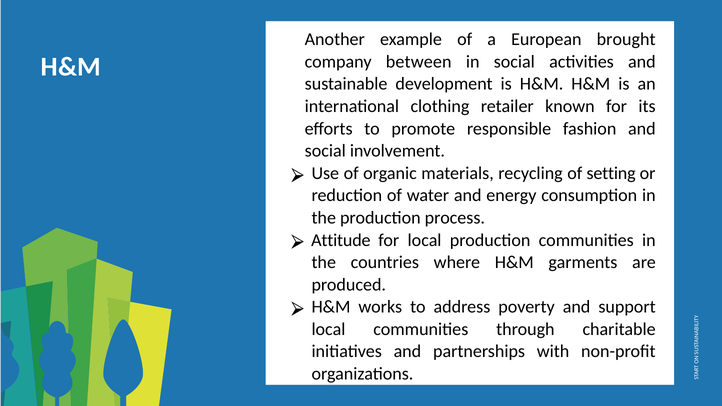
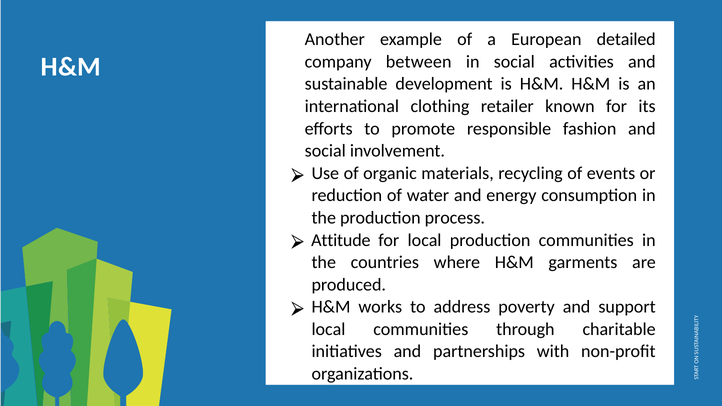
brought: brought -> detailed
setting: setting -> events
